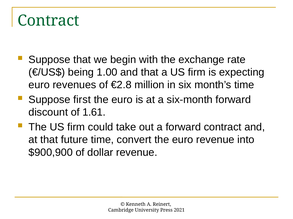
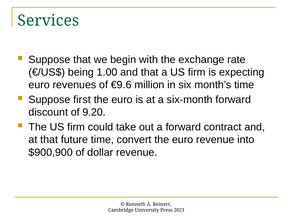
Contract at (48, 21): Contract -> Services
€2.8: €2.8 -> €9.6
1.61: 1.61 -> 9.20
